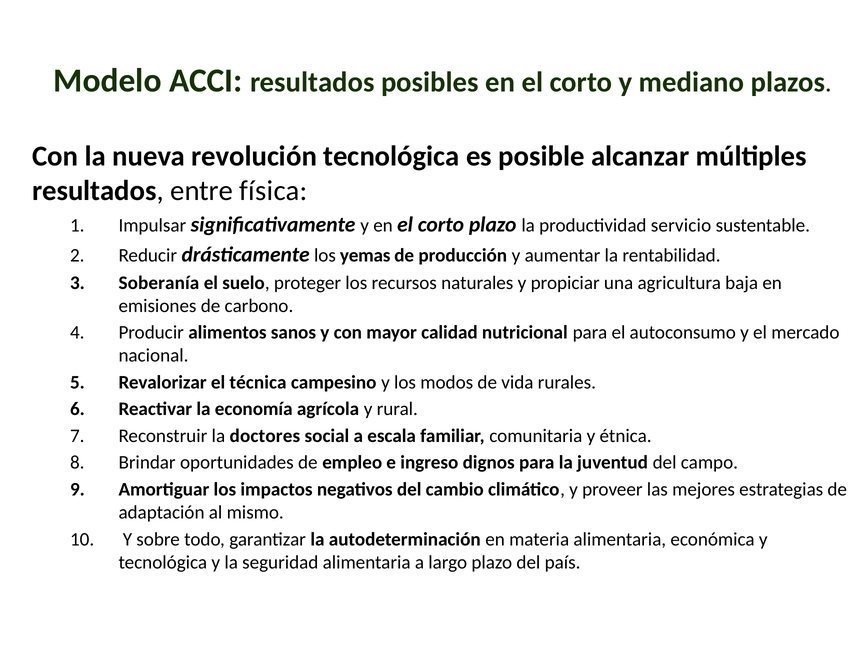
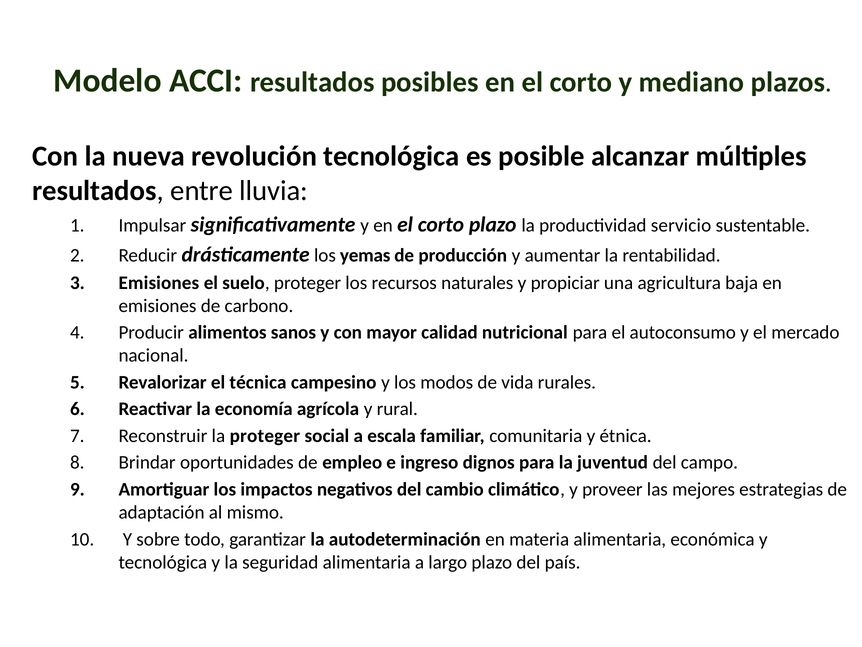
física: física -> lluvia
Soberanía at (159, 283): Soberanía -> Emisiones
la doctores: doctores -> proteger
